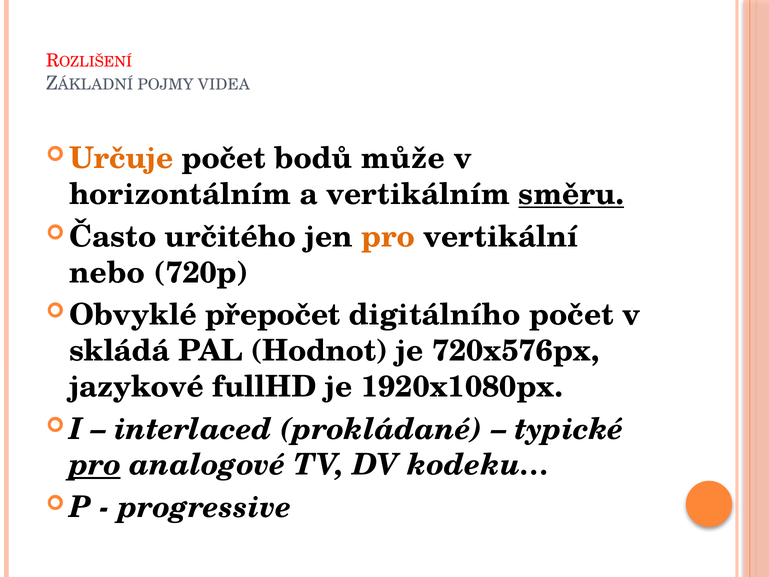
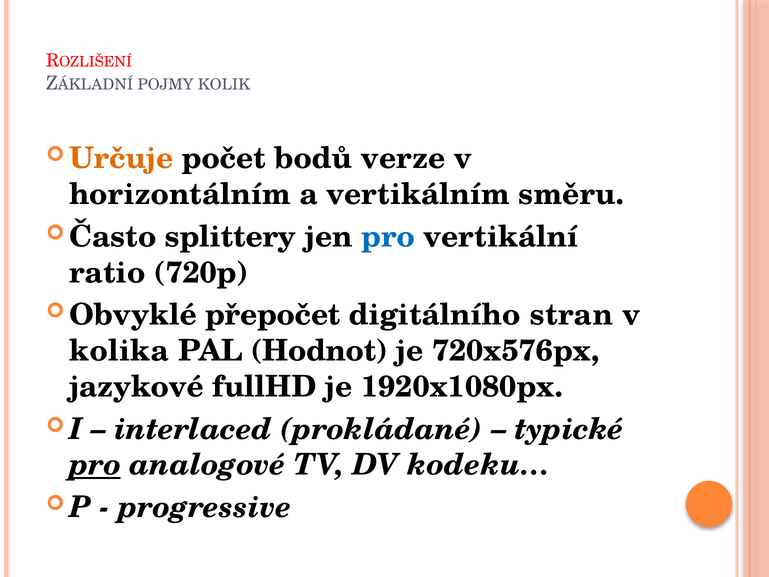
VIDEA: VIDEA -> KOLIK
může: může -> verze
směru underline: present -> none
určitého: určitého -> splittery
pro at (388, 237) colour: orange -> blue
nebo: nebo -> ratio
digitálního počet: počet -> stran
skládá: skládá -> kolika
